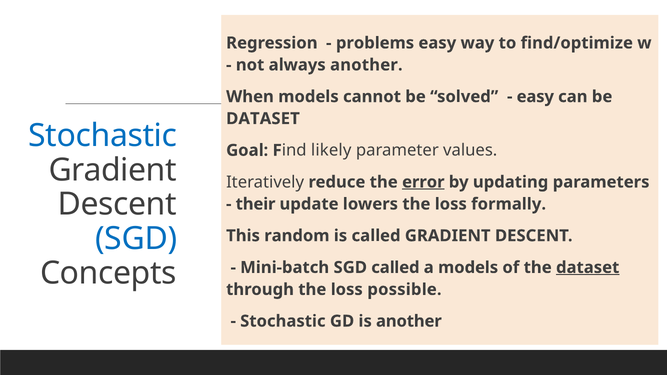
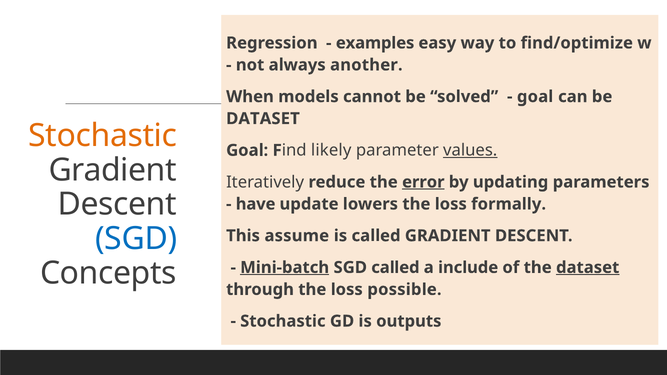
problems: problems -> examples
easy at (535, 97): easy -> goal
Stochastic at (103, 136) colour: blue -> orange
values underline: none -> present
their: their -> have
random: random -> assume
Mini-batch underline: none -> present
a models: models -> include
is another: another -> outputs
